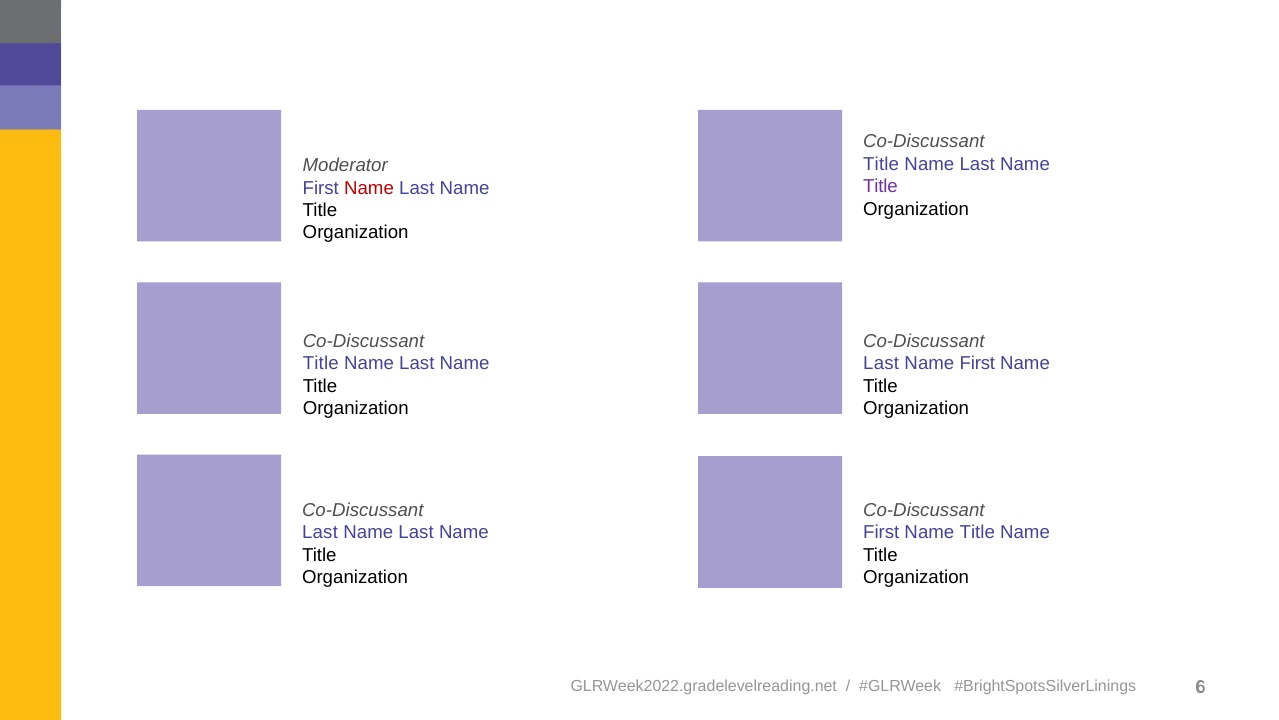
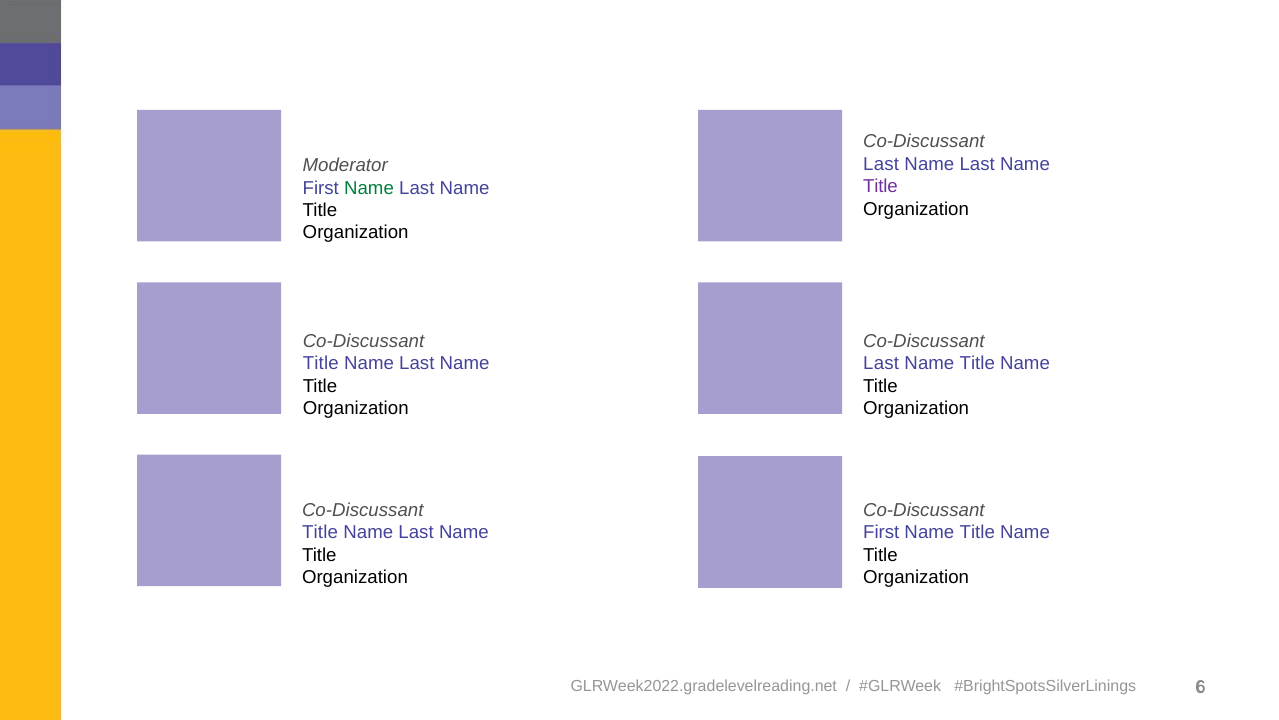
Title at (881, 164): Title -> Last
Name at (369, 188) colour: red -> green
First at (977, 363): First -> Title
Last at (320, 532): Last -> Title
